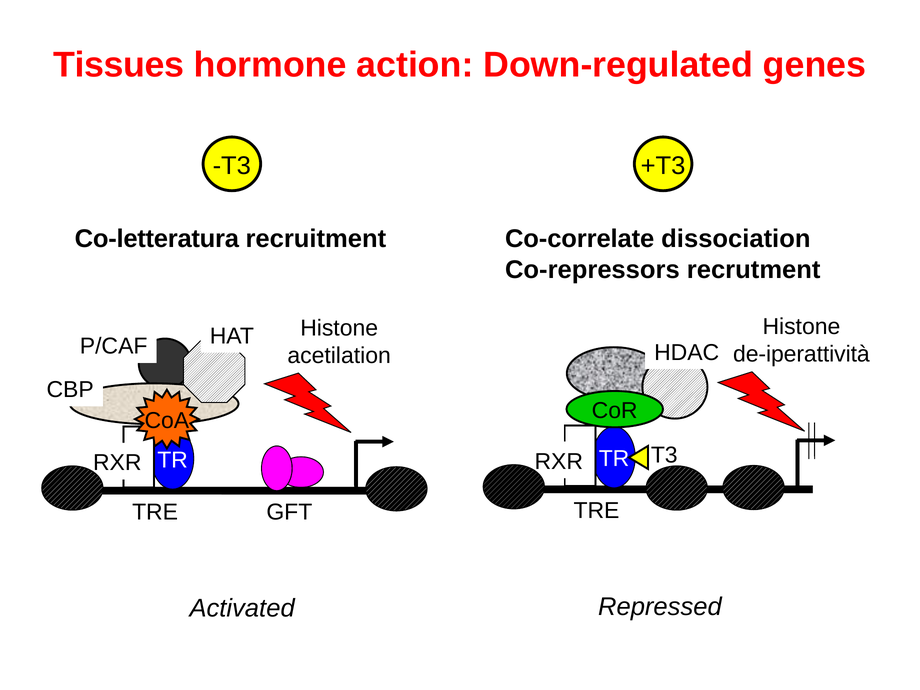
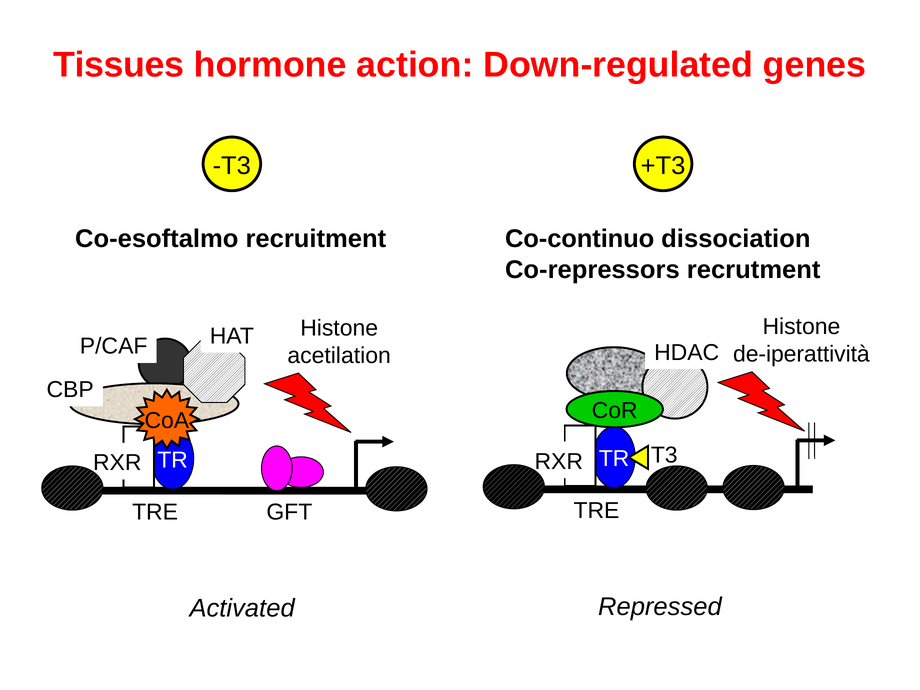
Co-letteratura: Co-letteratura -> Co-esoftalmo
Co-correlate: Co-correlate -> Co-continuo
